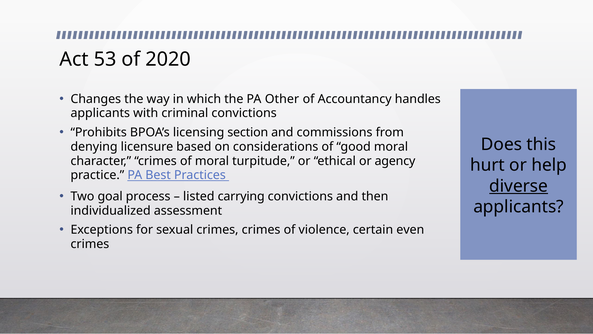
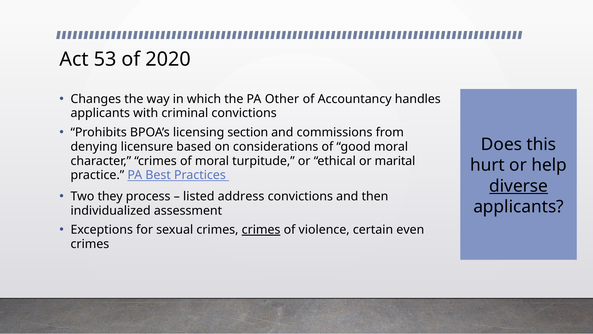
agency: agency -> marital
goal: goal -> they
carrying: carrying -> address
crimes at (261, 230) underline: none -> present
